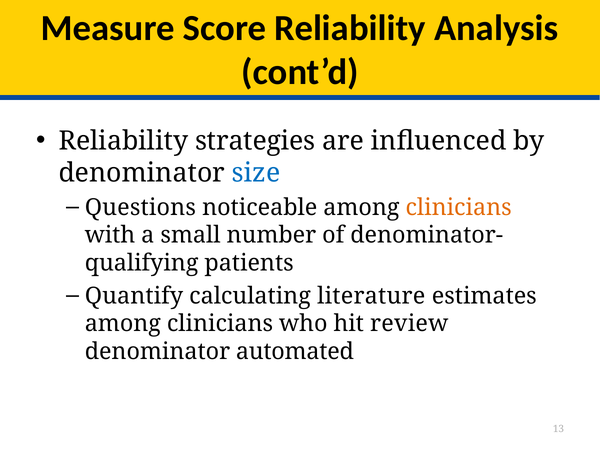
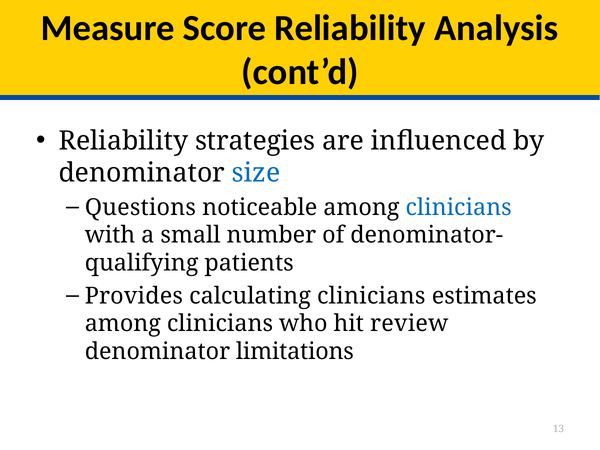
clinicians at (459, 207) colour: orange -> blue
Quantify: Quantify -> Provides
calculating literature: literature -> clinicians
automated: automated -> limitations
